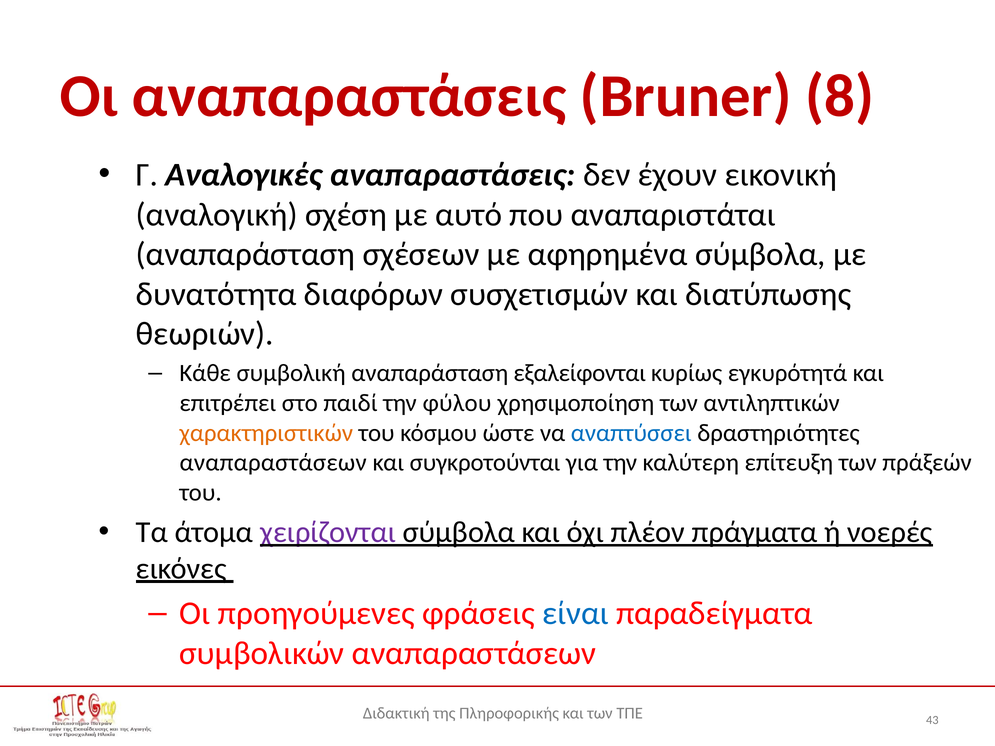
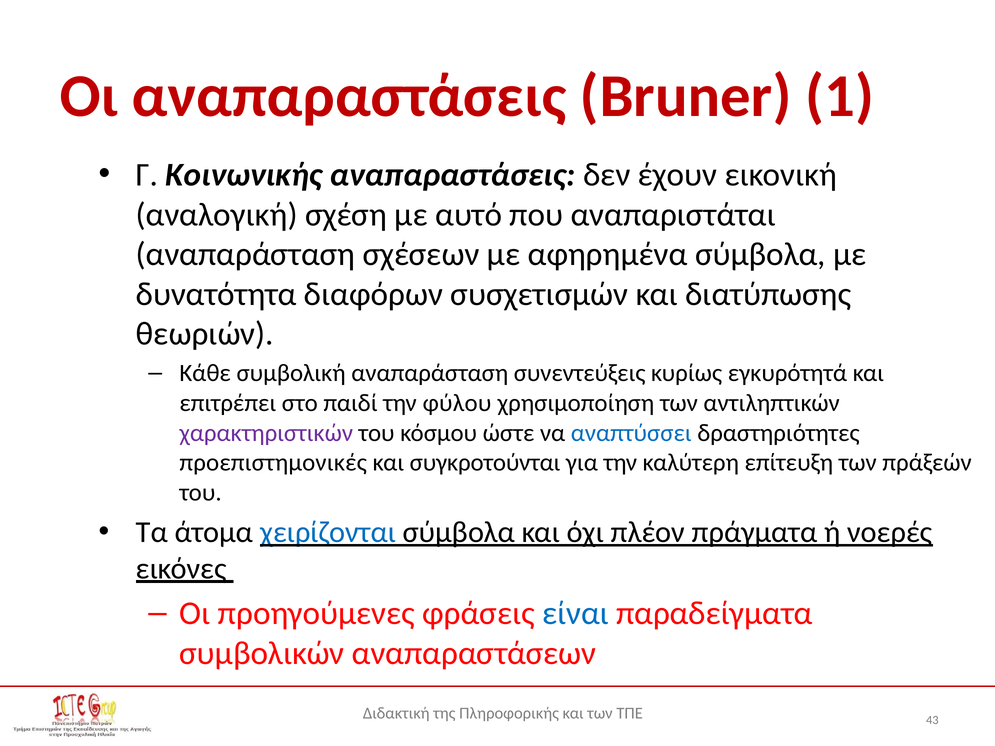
8: 8 -> 1
Αναλογικές: Αναλογικές -> Κοινωνικής
εξαλείφονται: εξαλείφονται -> συνεντεύξεις
χαρακτηριστικών colour: orange -> purple
αναπαραστάσεων at (273, 463): αναπαραστάσεων -> προεπιστημονικές
χειρίζονται colour: purple -> blue
